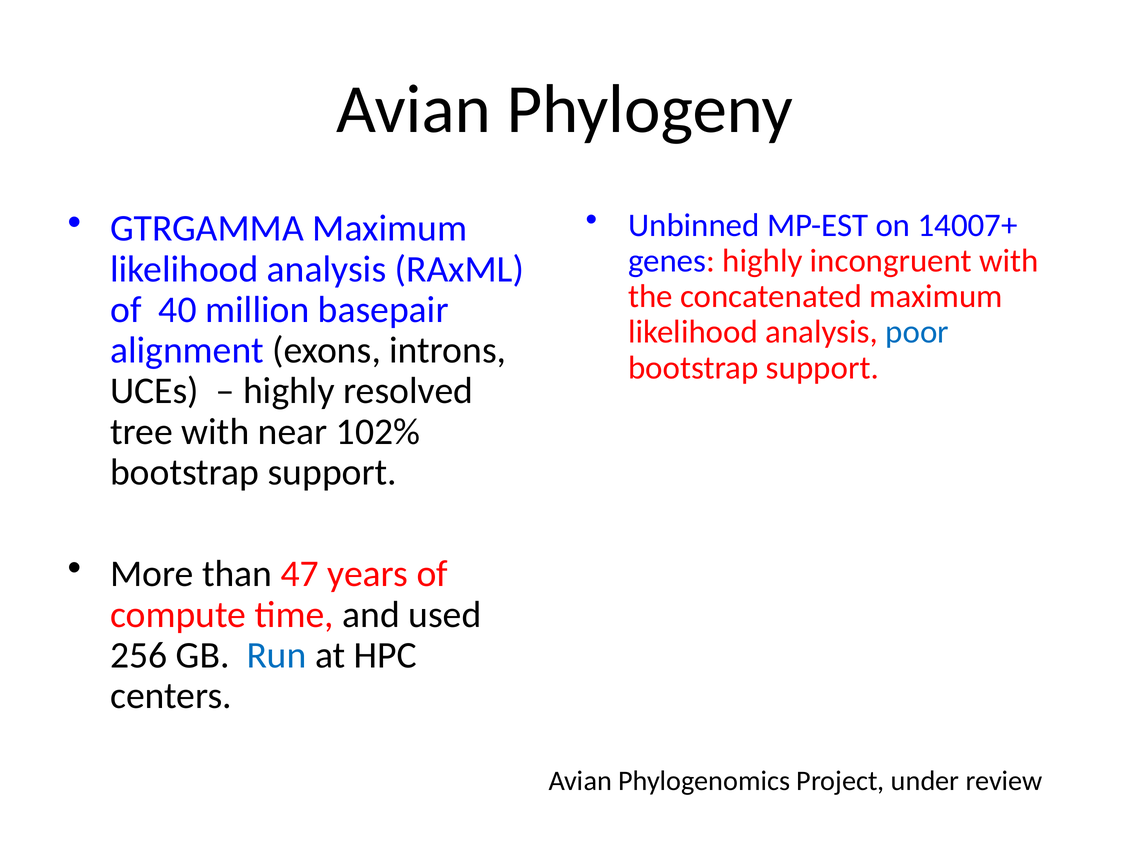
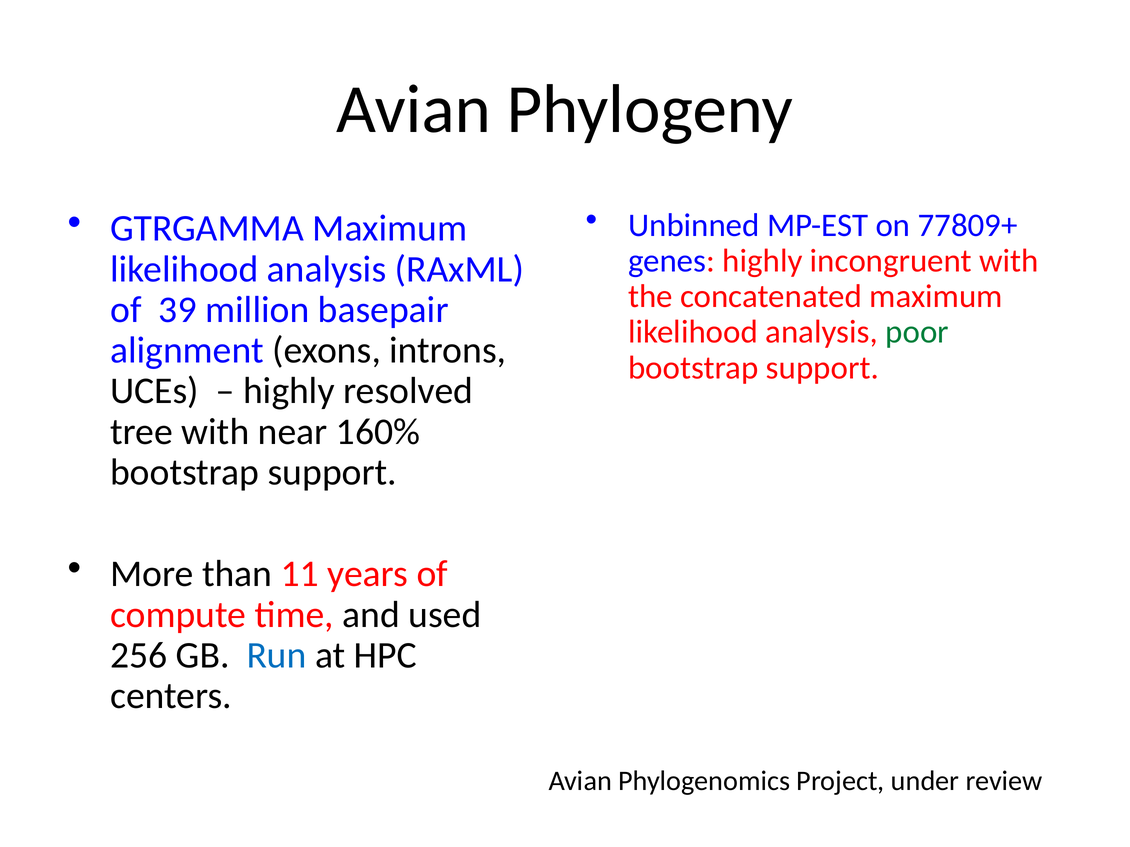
14007+: 14007+ -> 77809+
40: 40 -> 39
poor colour: blue -> green
102%: 102% -> 160%
47: 47 -> 11
